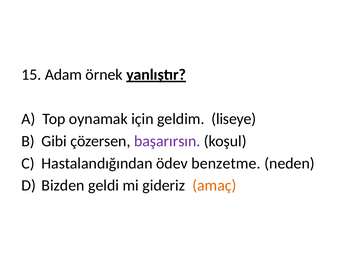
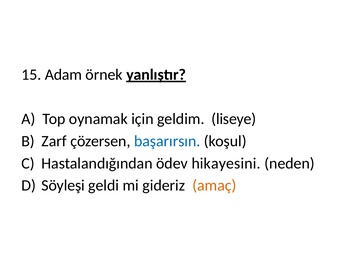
Gibi: Gibi -> Zarf
başarırsın colour: purple -> blue
benzetme: benzetme -> hikayesini
Bizden: Bizden -> Söyleşi
